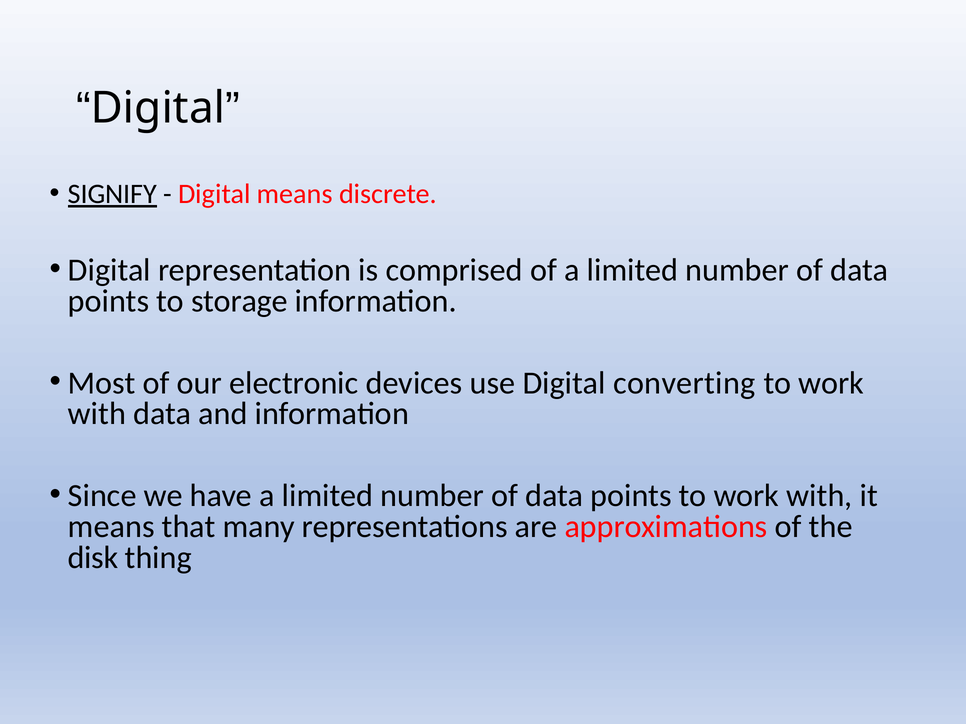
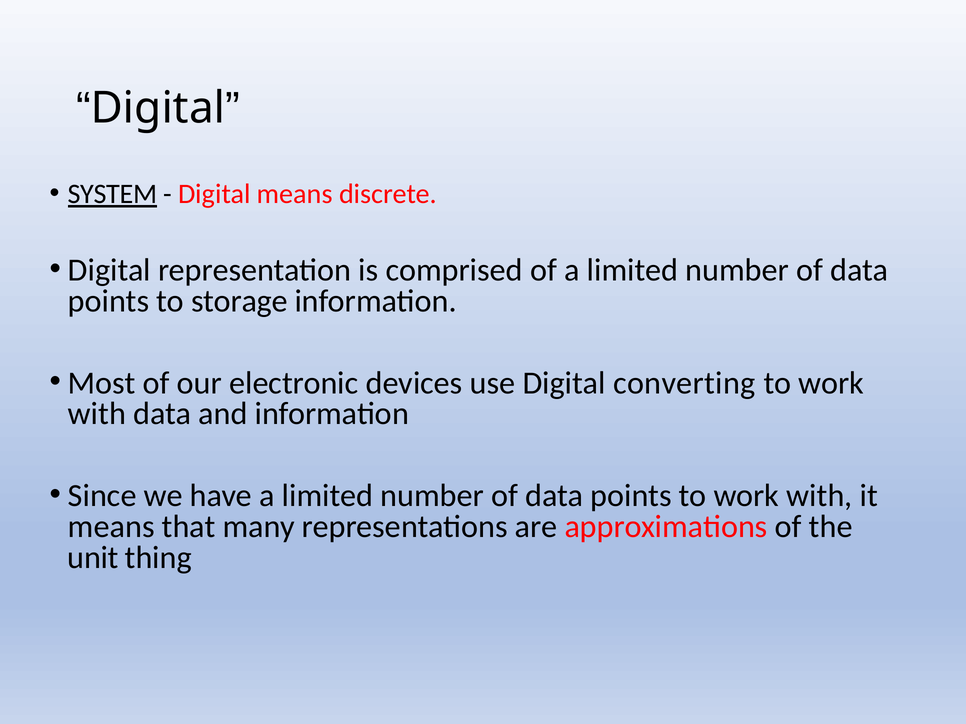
SIGNIFY: SIGNIFY -> SYSTEM
disk: disk -> unit
